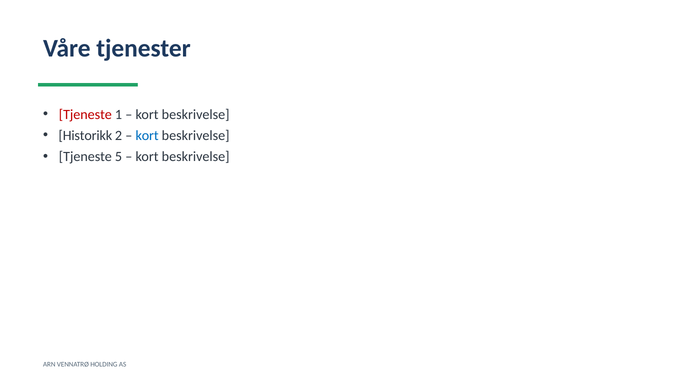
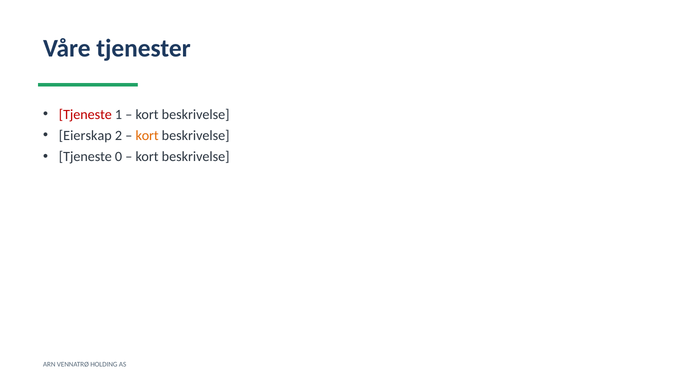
Historikk: Historikk -> Eierskap
kort at (147, 136) colour: blue -> orange
5: 5 -> 0
